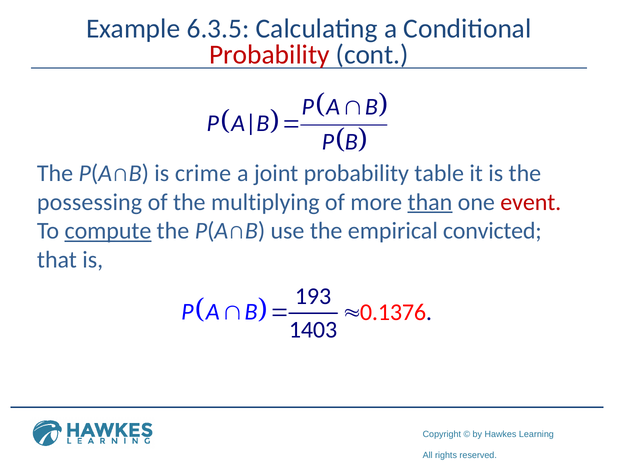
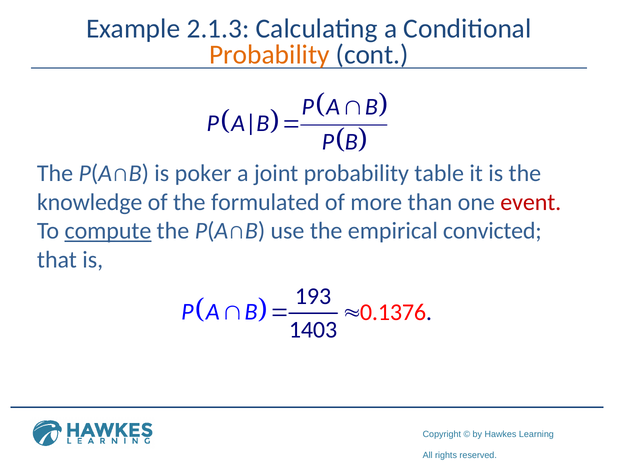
6.3.5: 6.3.5 -> 2.1.3
Probability at (269, 54) colour: red -> orange
crime: crime -> poker
possessing: possessing -> knowledge
multiplying: multiplying -> formulated
than underline: present -> none
